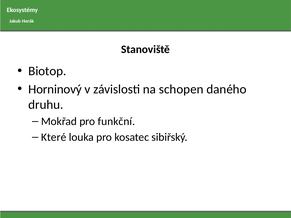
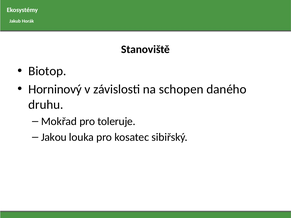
funkční: funkční -> toleruje
Které: Které -> Jakou
